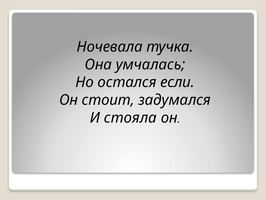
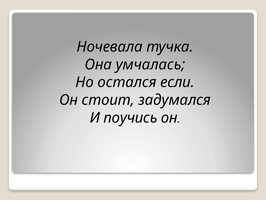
стояла: стояла -> поучись
